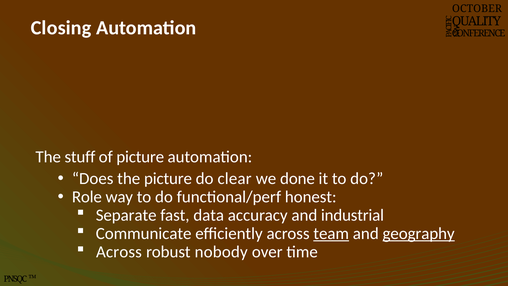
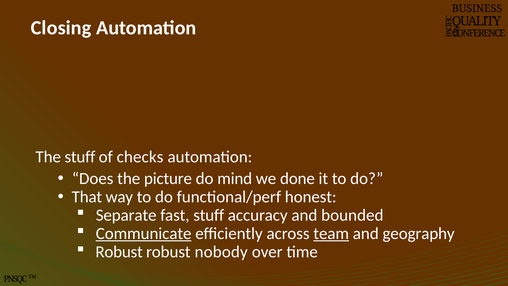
OCTOBER: OCTOBER -> BUSINESS
of picture: picture -> checks
clear: clear -> mind
Role: Role -> That
fast data: data -> stuff
industrial: industrial -> bounded
Communicate underline: none -> present
geography underline: present -> none
Across at (119, 252): Across -> Robust
